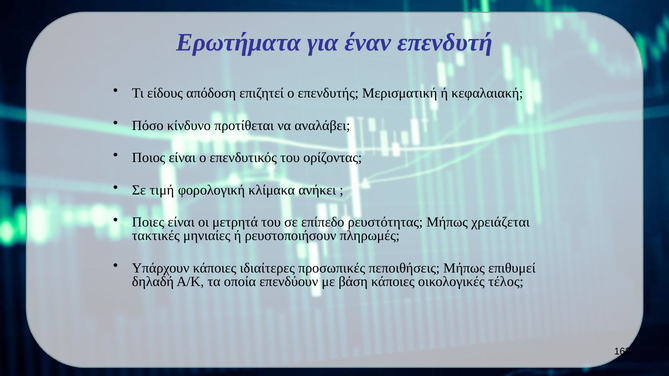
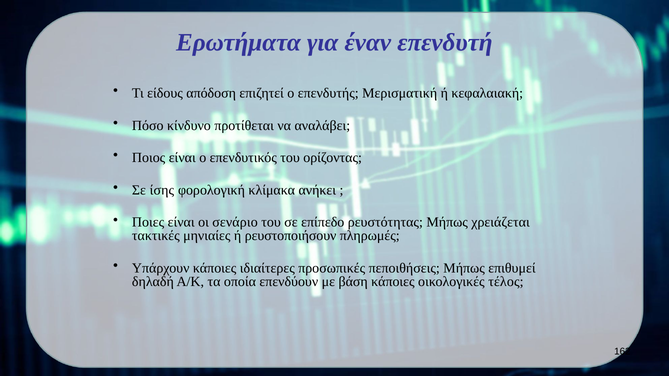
τιμή: τιμή -> ίσης
μετρητά: μετρητά -> σενάριο
